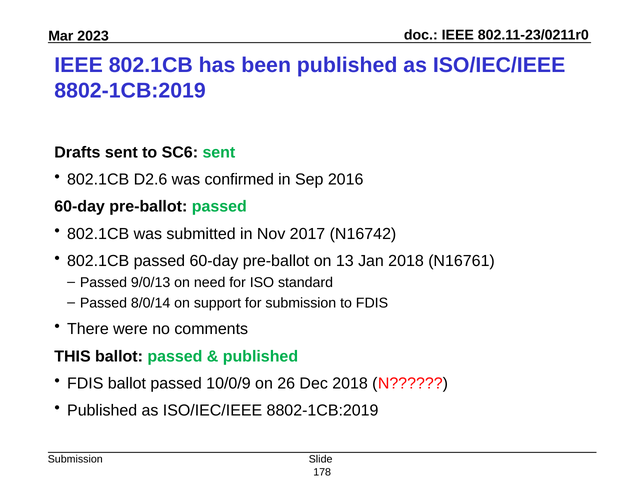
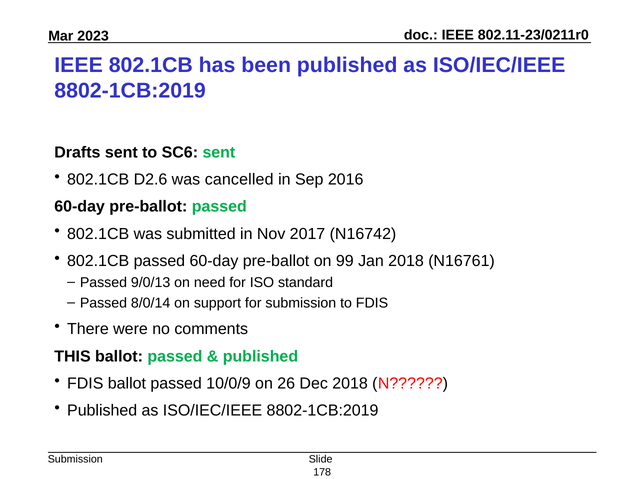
confirmed: confirmed -> cancelled
13: 13 -> 99
